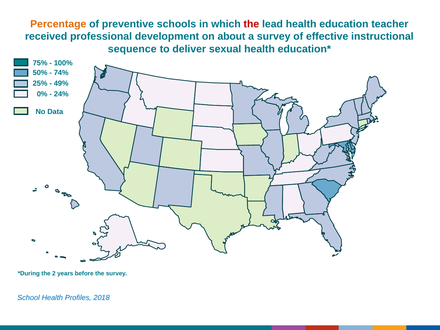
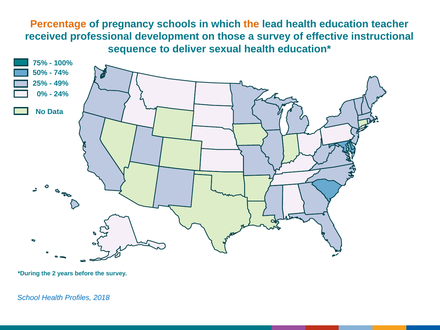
preventive: preventive -> pregnancy
the at (251, 24) colour: red -> orange
about: about -> those
